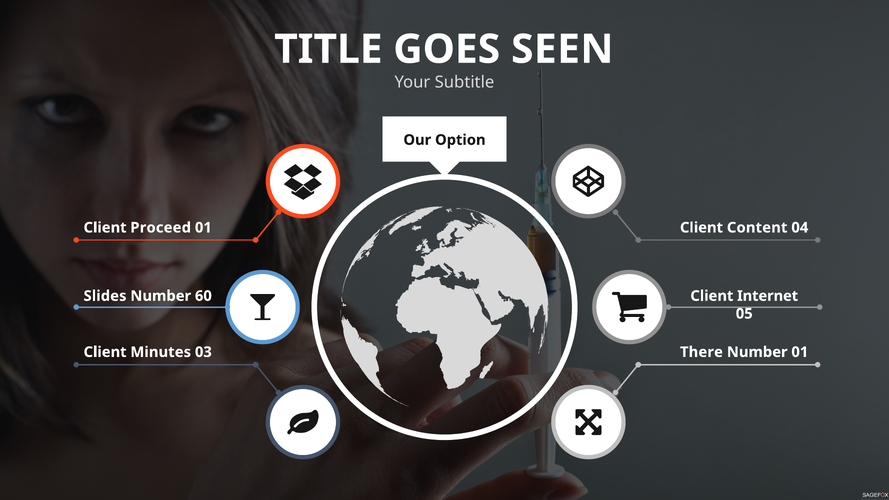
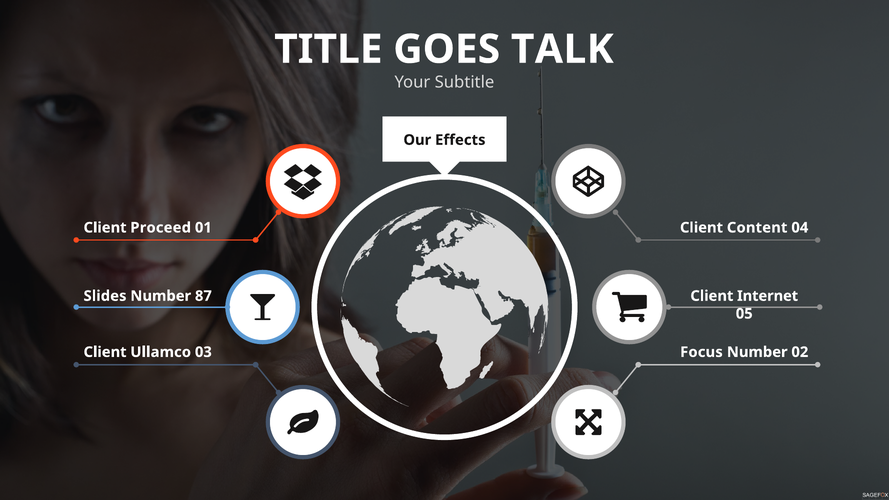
SEEN: SEEN -> TALK
Option: Option -> Effects
60: 60 -> 87
Minutes: Minutes -> Ullamco
There: There -> Focus
Number 01: 01 -> 02
